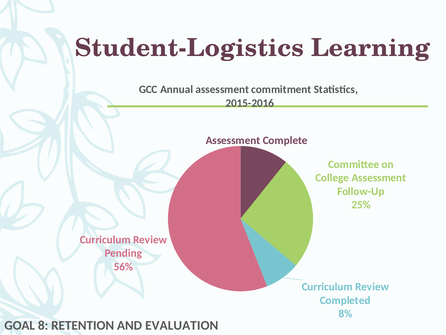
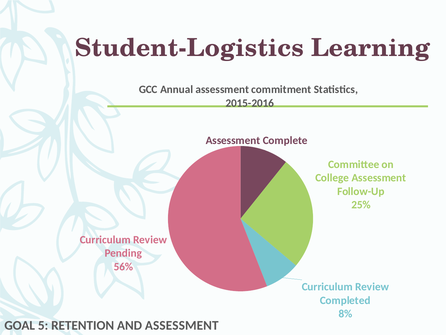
8: 8 -> 5
AND EVALUATION: EVALUATION -> ASSESSMENT
